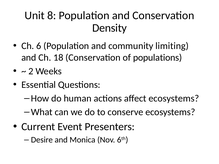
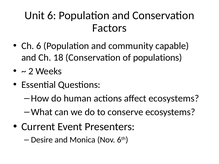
Unit 8: 8 -> 6
Density: Density -> Factors
limiting: limiting -> capable
